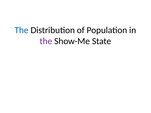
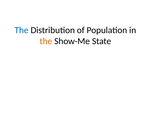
the at (46, 41) colour: purple -> orange
